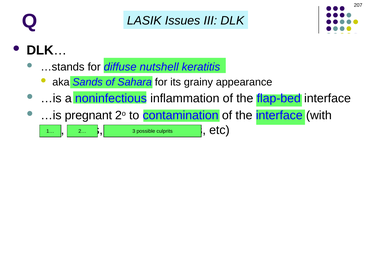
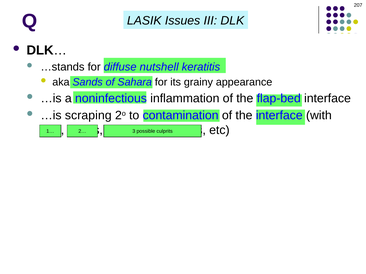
pregnant: pregnant -> scraping
